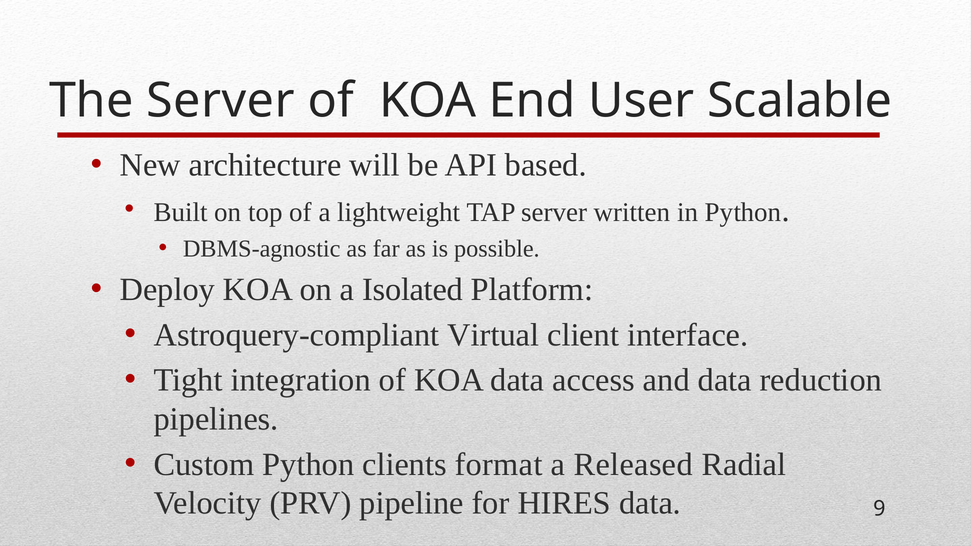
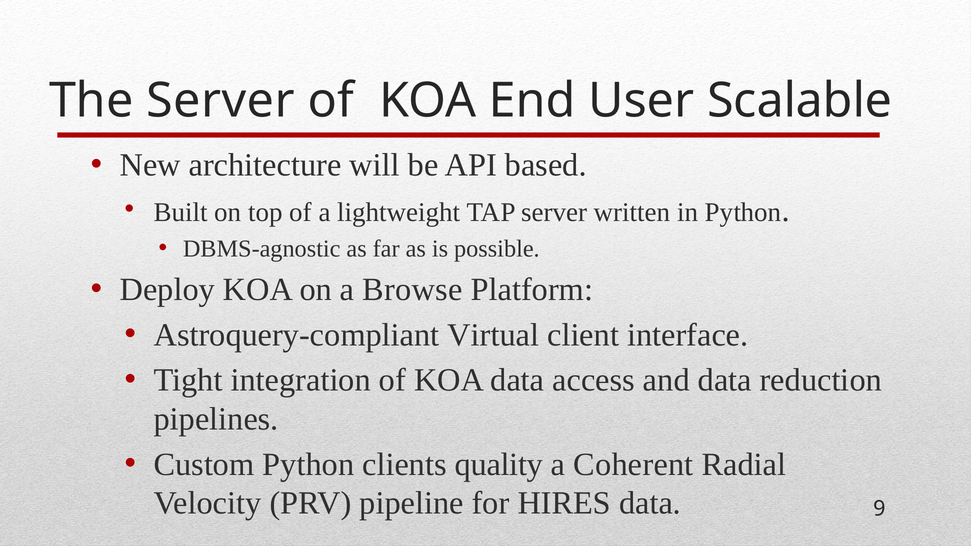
Isolated: Isolated -> Browse
format: format -> quality
Released: Released -> Coherent
